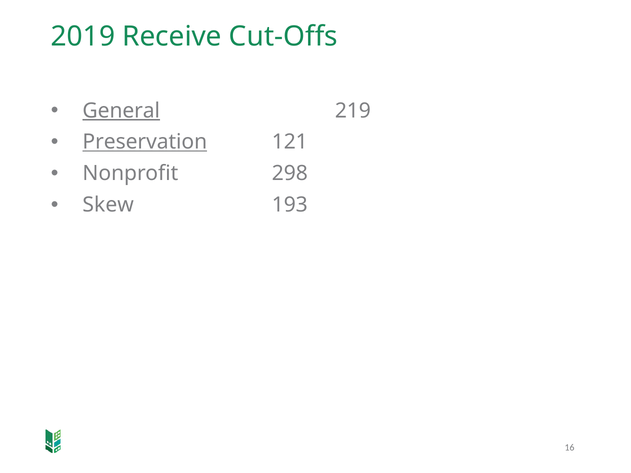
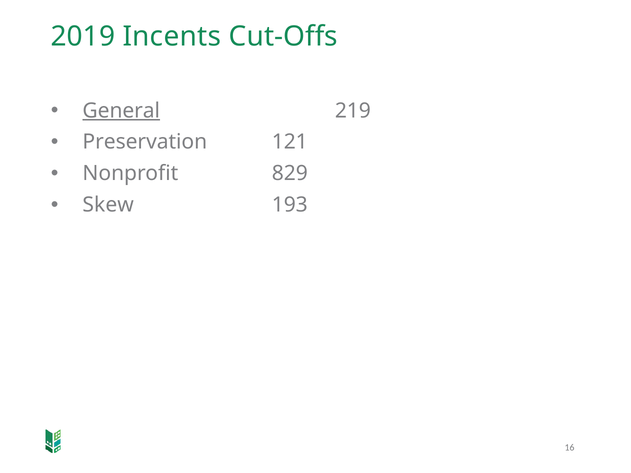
Receive: Receive -> Incents
Preservation underline: present -> none
298: 298 -> 829
